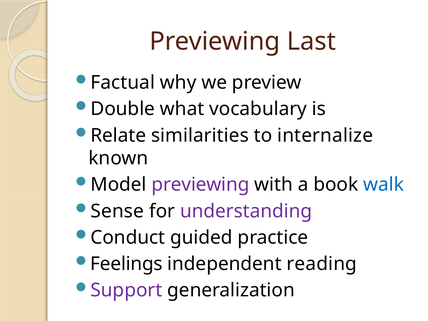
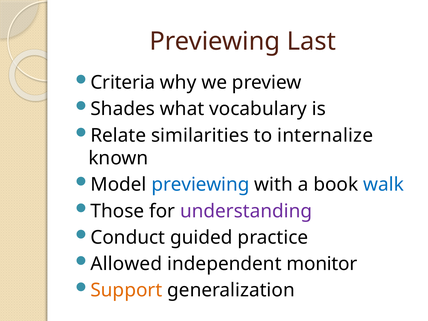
Factual: Factual -> Criteria
Double: Double -> Shades
previewing at (200, 185) colour: purple -> blue
Sense: Sense -> Those
Feelings: Feelings -> Allowed
reading: reading -> monitor
Support colour: purple -> orange
